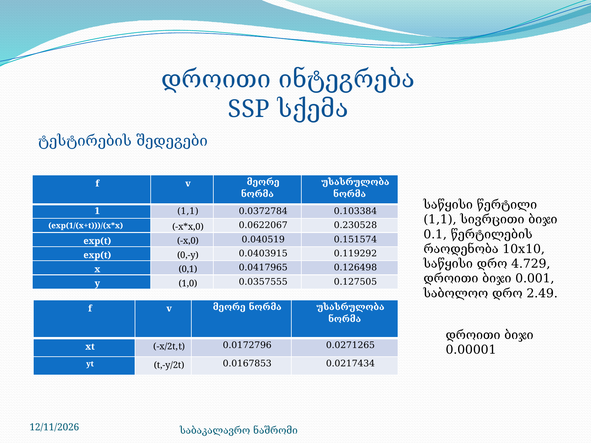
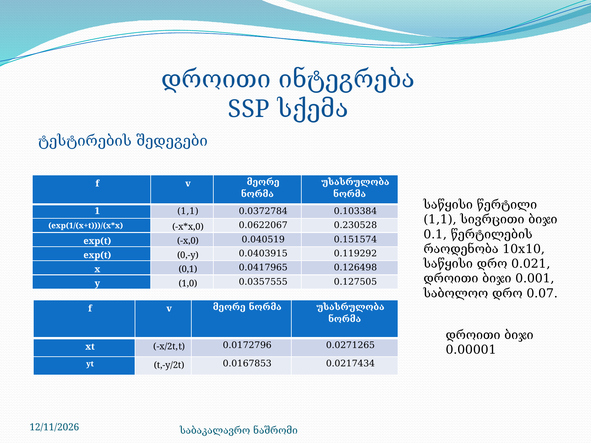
4.729: 4.729 -> 0.021
2.49: 2.49 -> 0.07
